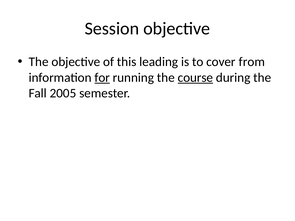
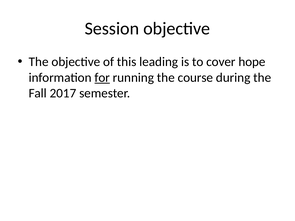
from: from -> hope
course underline: present -> none
2005: 2005 -> 2017
